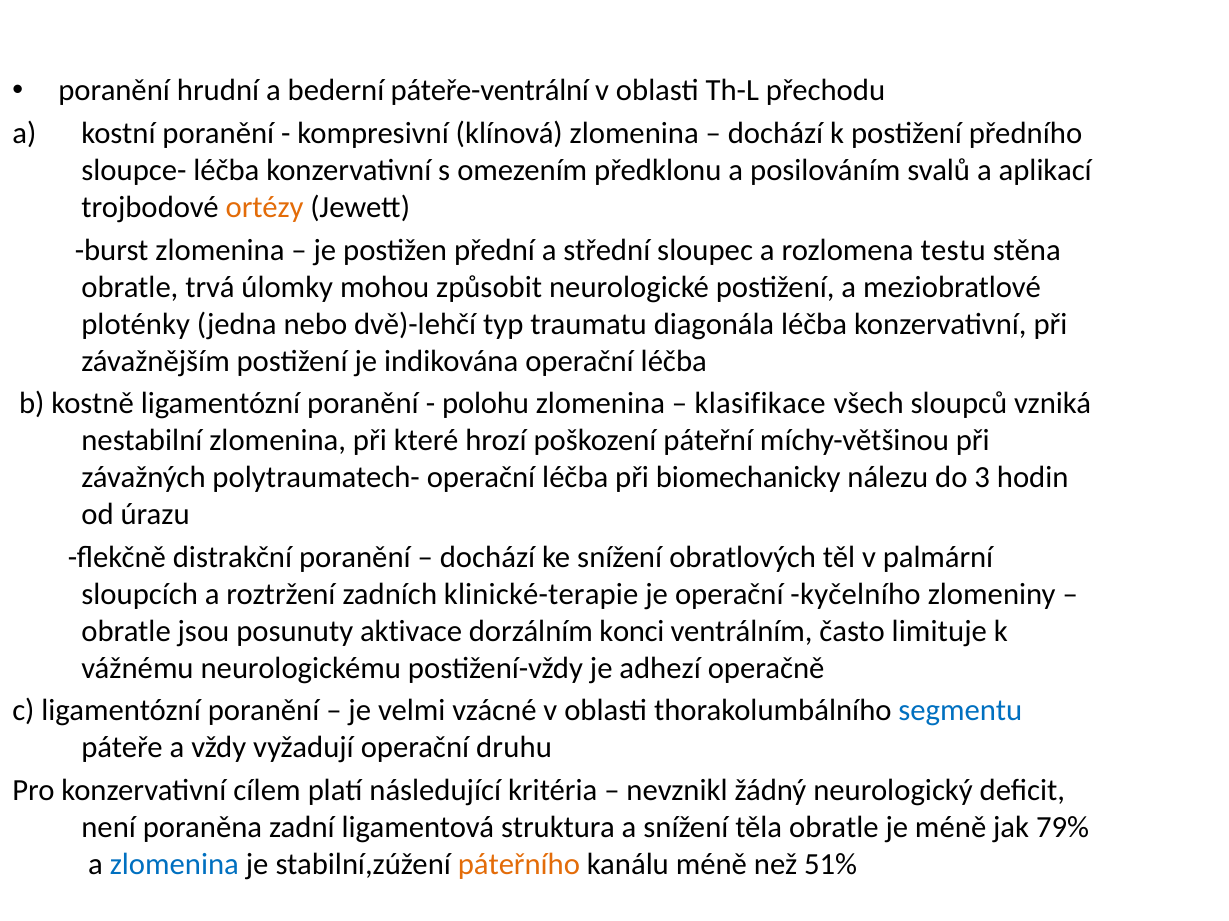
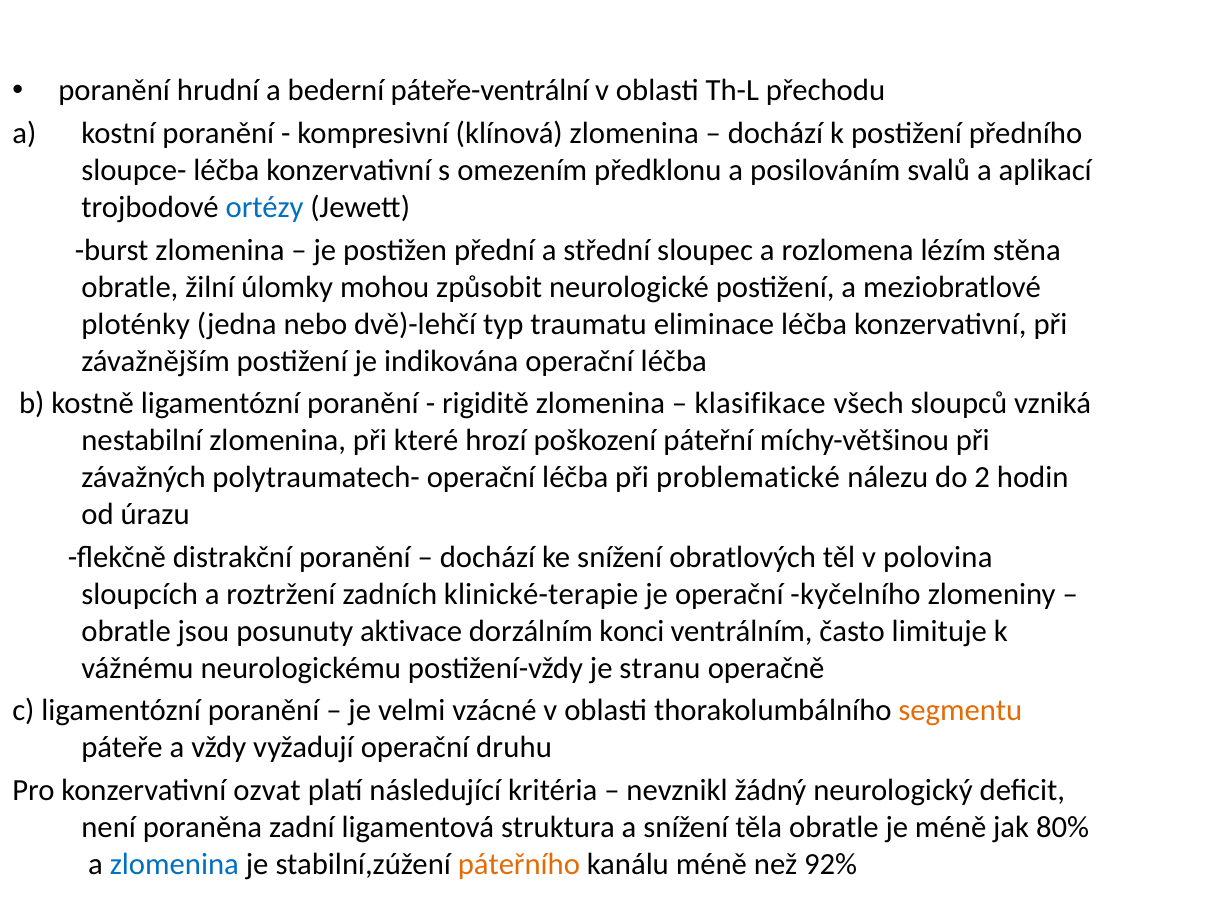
ortézy colour: orange -> blue
testu: testu -> lézím
trvá: trvá -> žilní
diagonála: diagonála -> eliminace
polohu: polohu -> rigiditě
biomechanicky: biomechanicky -> problematické
3: 3 -> 2
palmární: palmární -> polovina
adhezí: adhezí -> stranu
segmentu colour: blue -> orange
cílem: cílem -> ozvat
79%: 79% -> 80%
51%: 51% -> 92%
